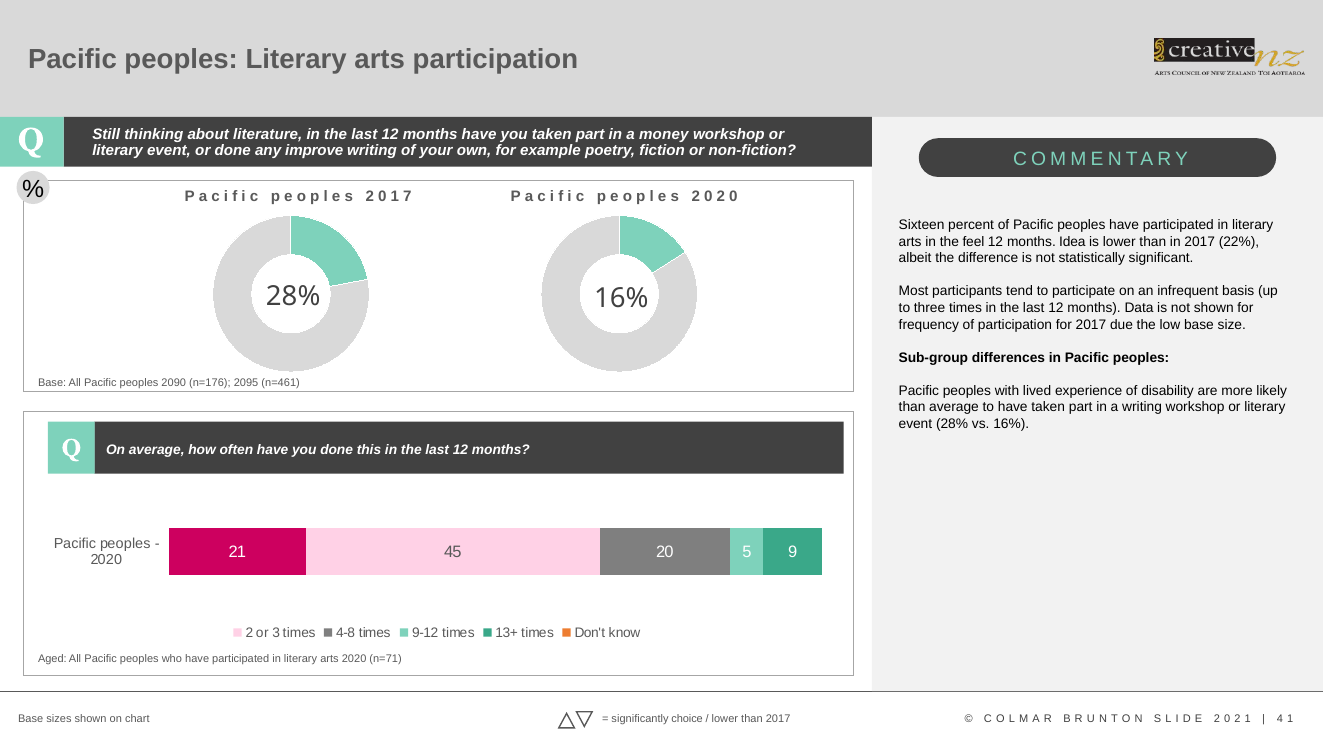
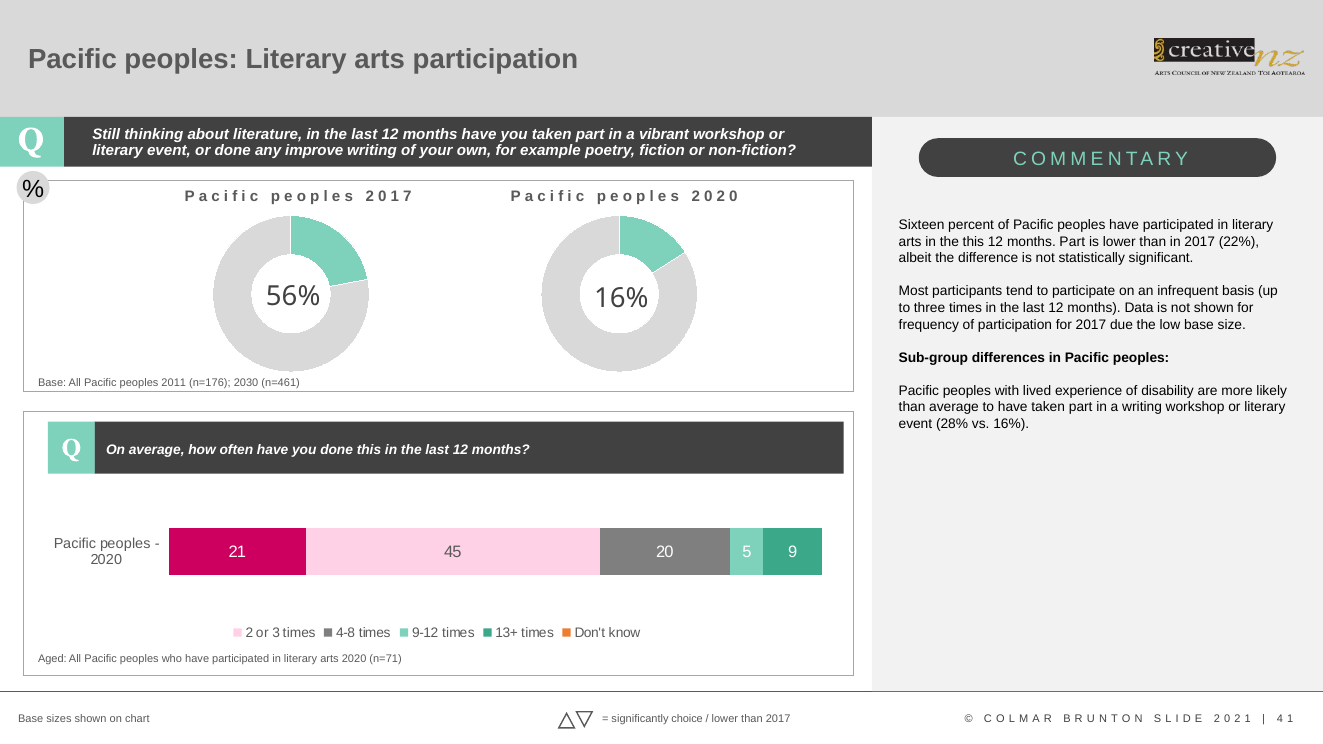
money: money -> vibrant
the feel: feel -> this
months Idea: Idea -> Part
28% at (293, 296): 28% -> 56%
2090: 2090 -> 2011
2095: 2095 -> 2030
